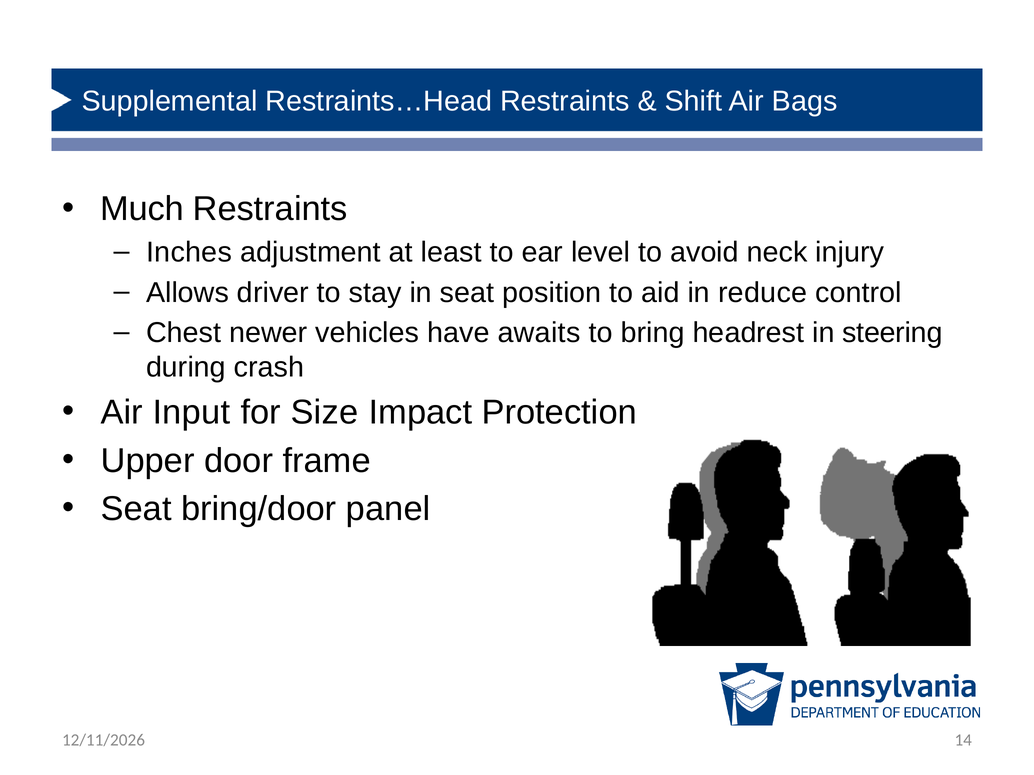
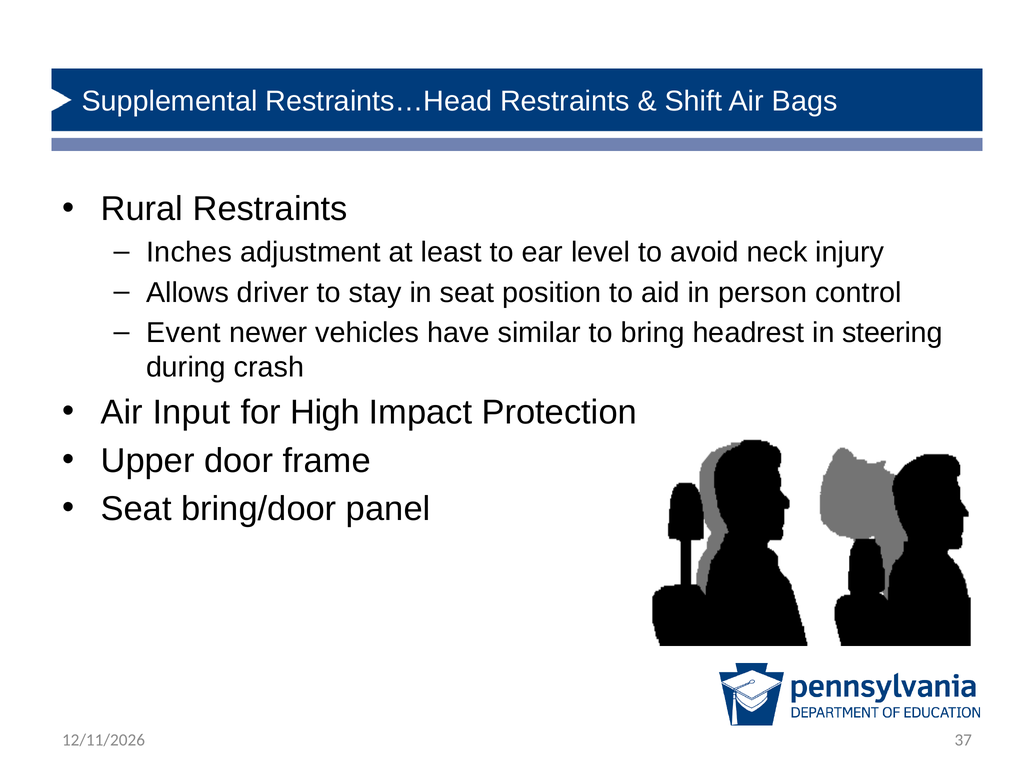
Much: Much -> Rural
reduce: reduce -> person
Chest: Chest -> Event
awaits: awaits -> similar
Size: Size -> High
14: 14 -> 37
